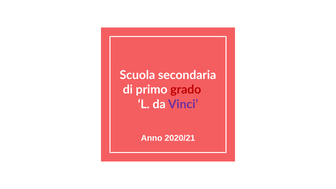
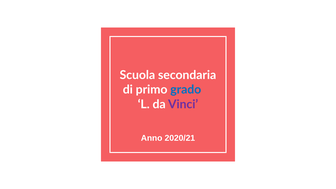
grado colour: red -> blue
